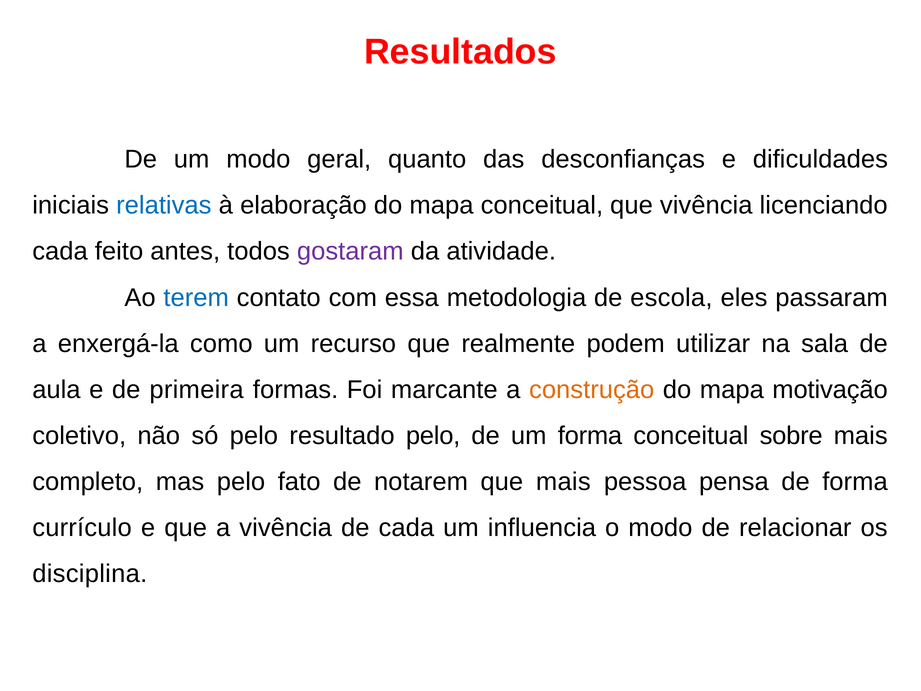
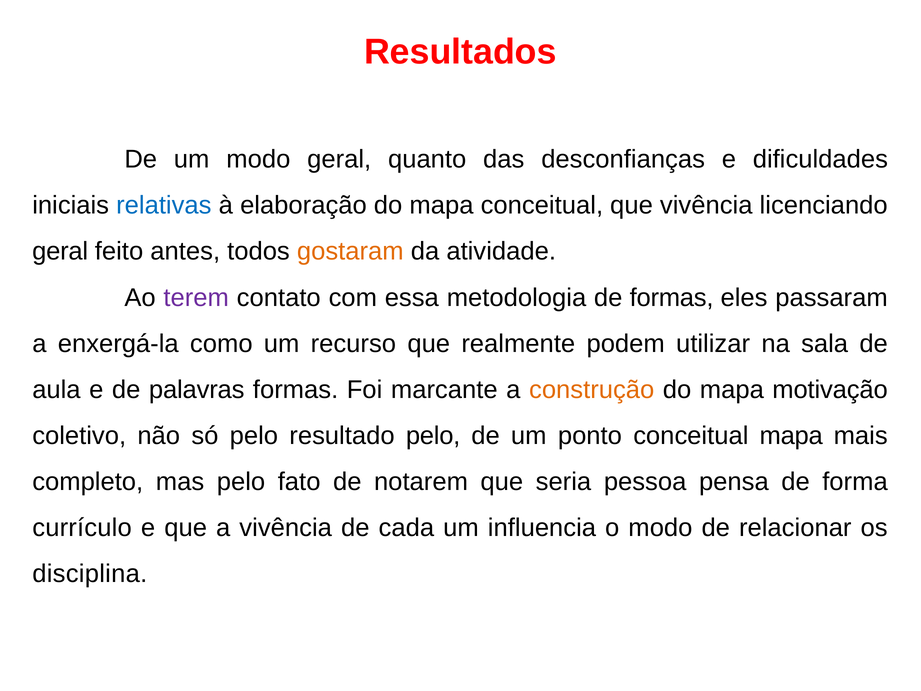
cada at (60, 251): cada -> geral
gostaram colour: purple -> orange
terem colour: blue -> purple
de escola: escola -> formas
primeira: primeira -> palavras
um forma: forma -> ponto
conceitual sobre: sobre -> mapa
que mais: mais -> seria
